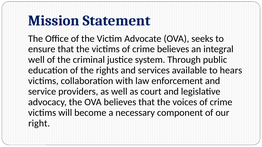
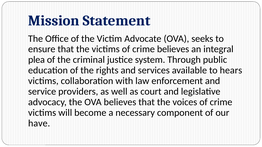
well at (36, 60): well -> plea
right: right -> have
